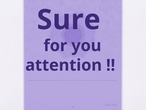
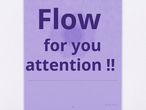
Sure: Sure -> Flow
